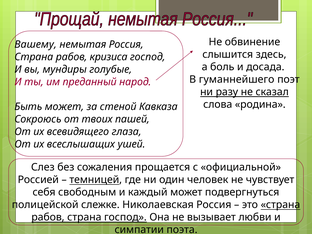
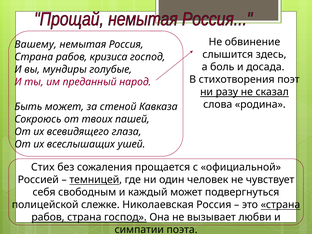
гуманнейшего: гуманнейшего -> стихотворения
Слез: Слез -> Стих
